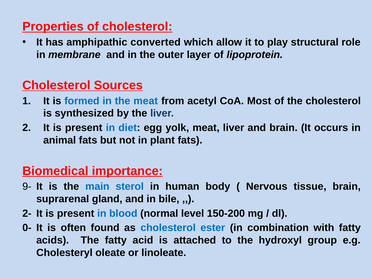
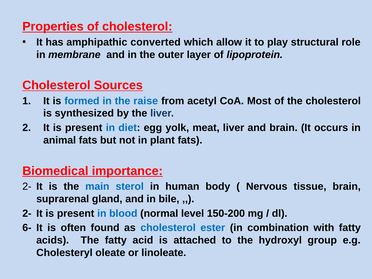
the meat: meat -> raise
9- at (27, 186): 9- -> 2-
0-: 0- -> 6-
